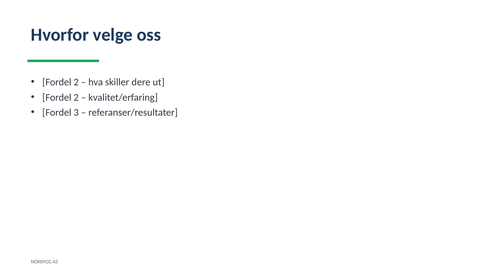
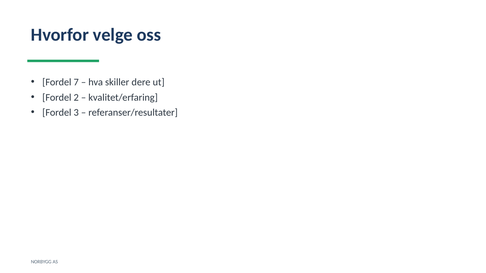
2 at (76, 82): 2 -> 7
